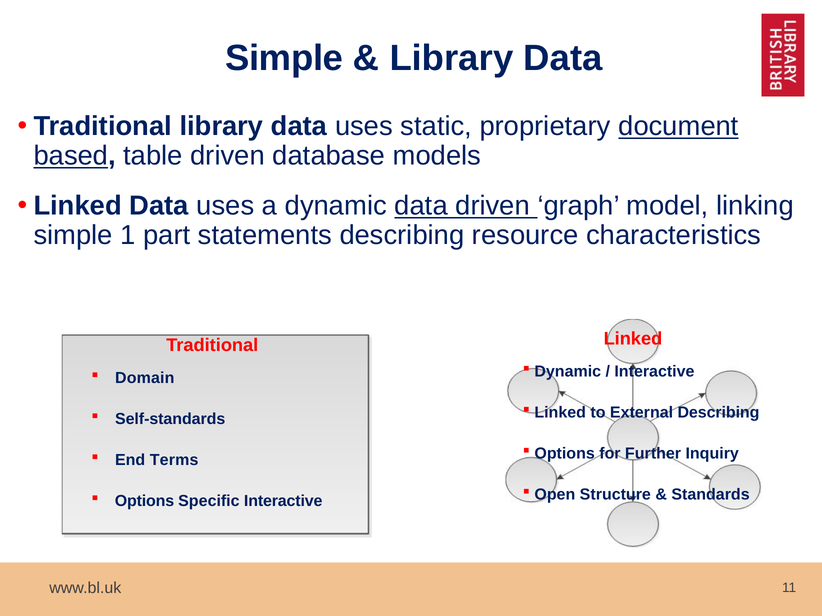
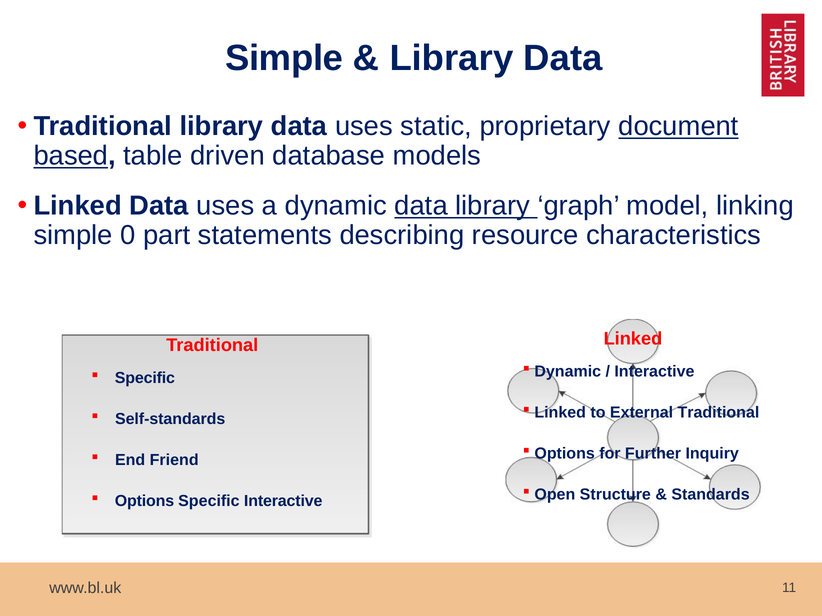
data driven: driven -> library
1: 1 -> 0
Domain at (145, 378): Domain -> Specific
External Describing: Describing -> Traditional
Terms: Terms -> Friend
